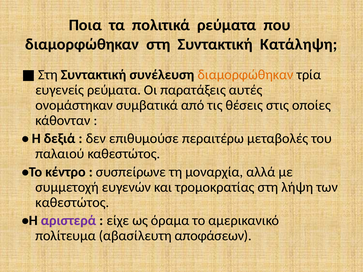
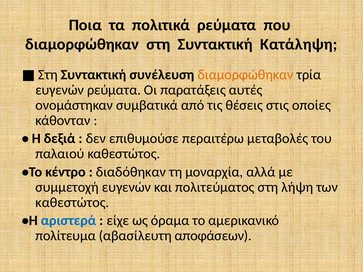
ευγενείς at (60, 90): ευγενείς -> ευγενών
συσπείρωνε: συσπείρωνε -> διαδόθηκαν
τρομοκρατίας: τρομοκρατίας -> πολιτεύματος
αριστερά colour: purple -> blue
